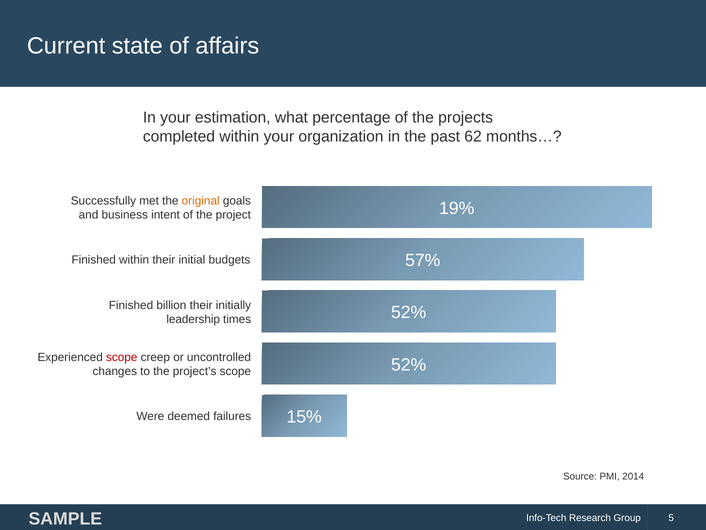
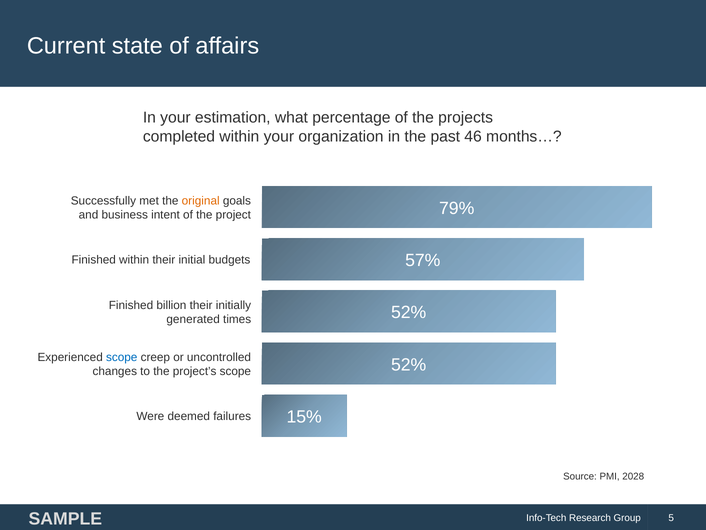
62: 62 -> 46
19%: 19% -> 79%
leadership: leadership -> generated
scope at (122, 357) colour: red -> blue
2014: 2014 -> 2028
